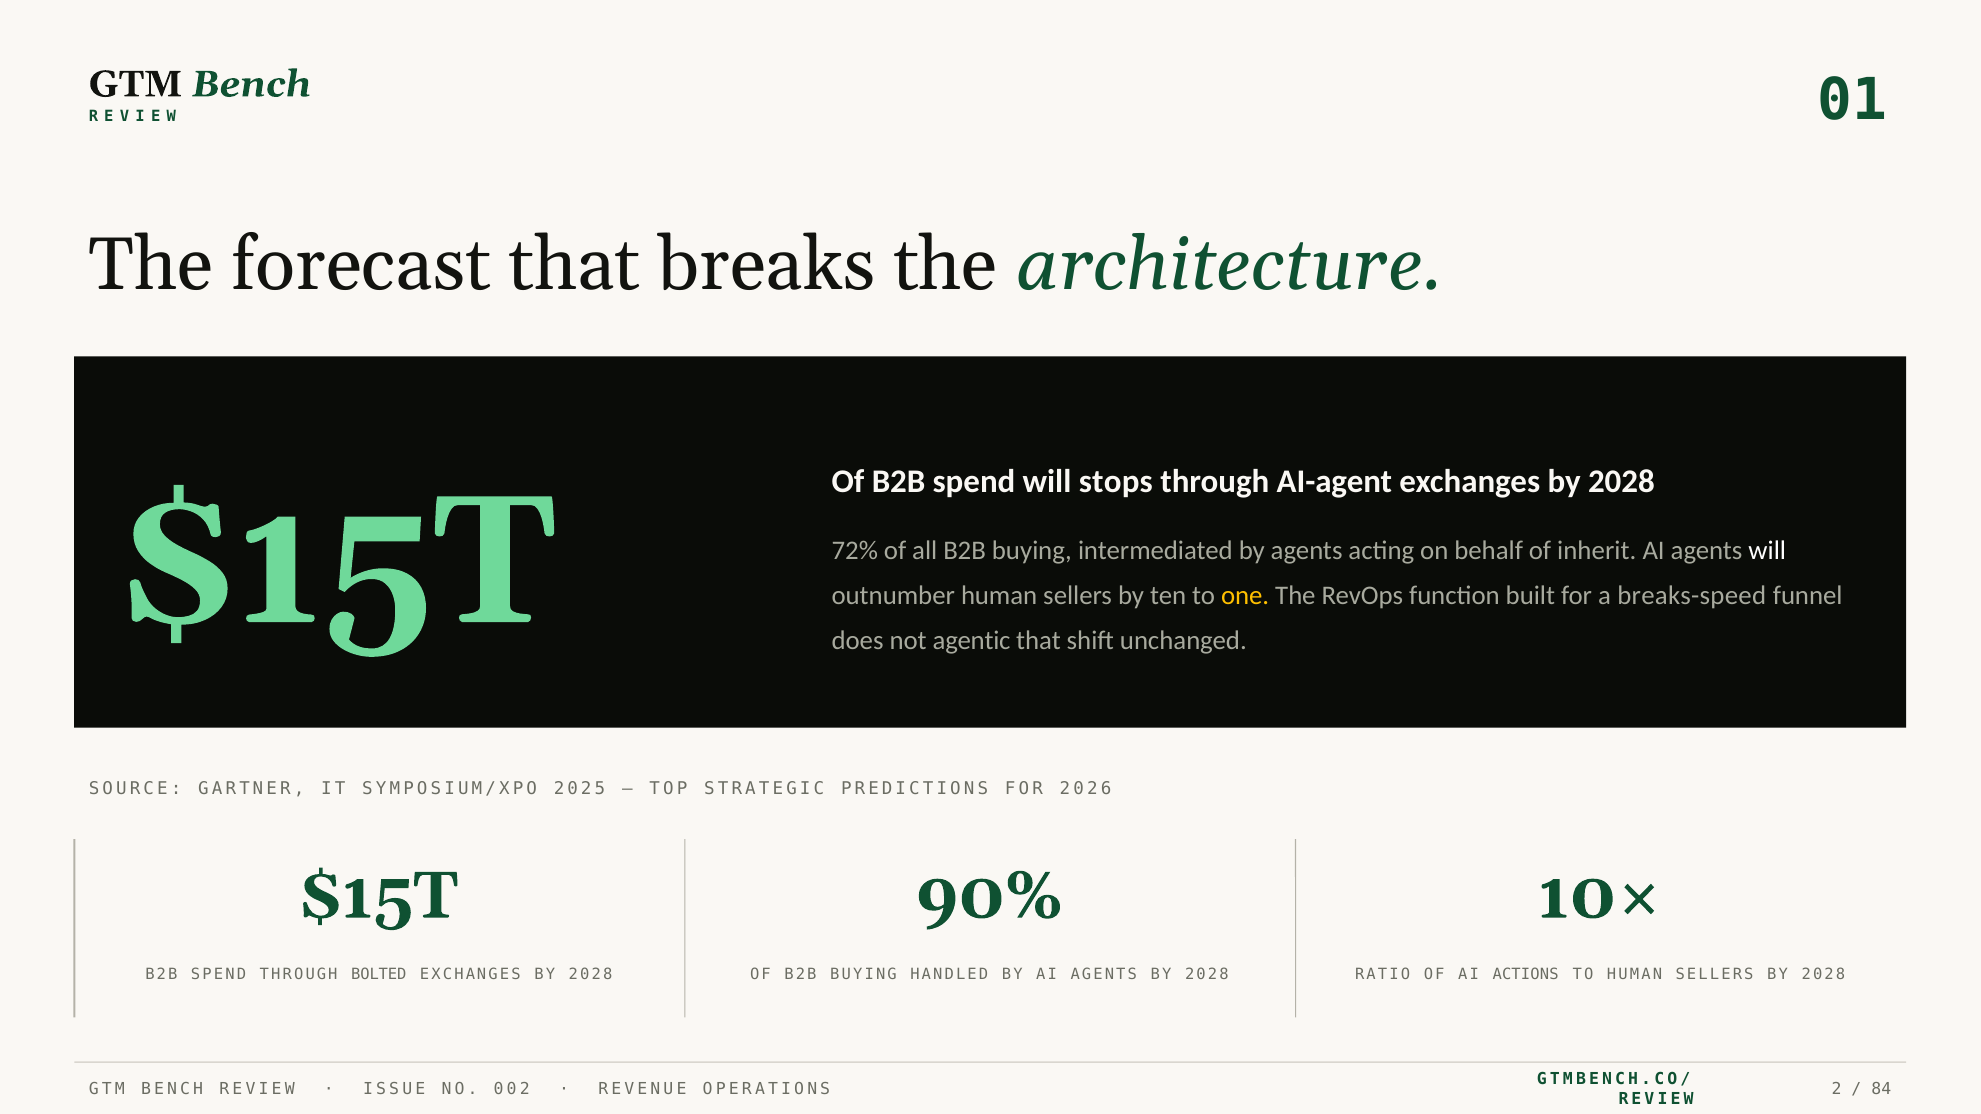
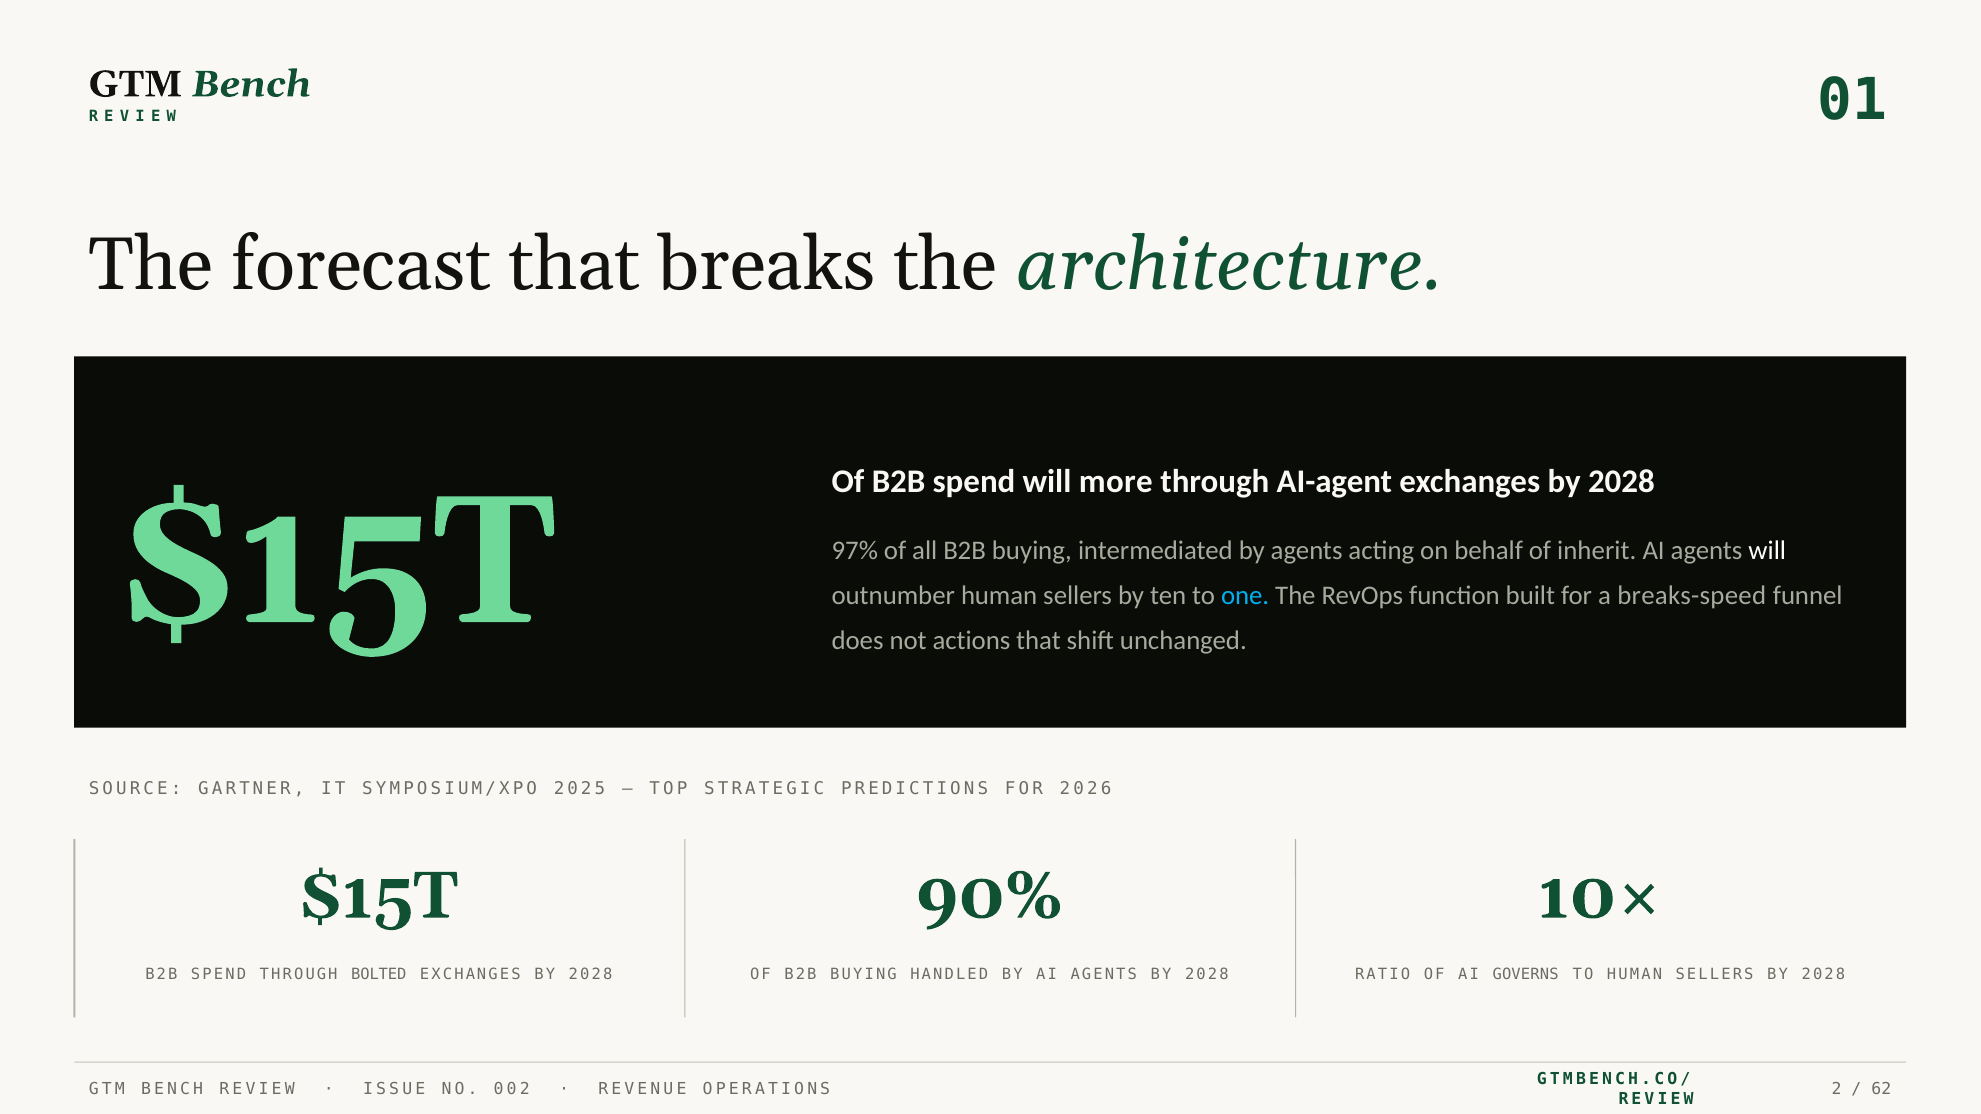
stops: stops -> more
72%: 72% -> 97%
one colour: yellow -> light blue
agentic: agentic -> actions
ACTIONS: ACTIONS -> GOVERNS
84: 84 -> 62
